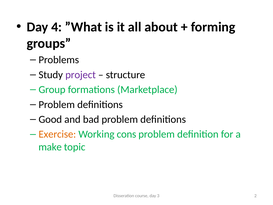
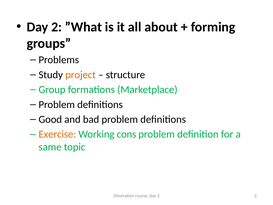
Day 4: 4 -> 2
project colour: purple -> orange
make: make -> same
